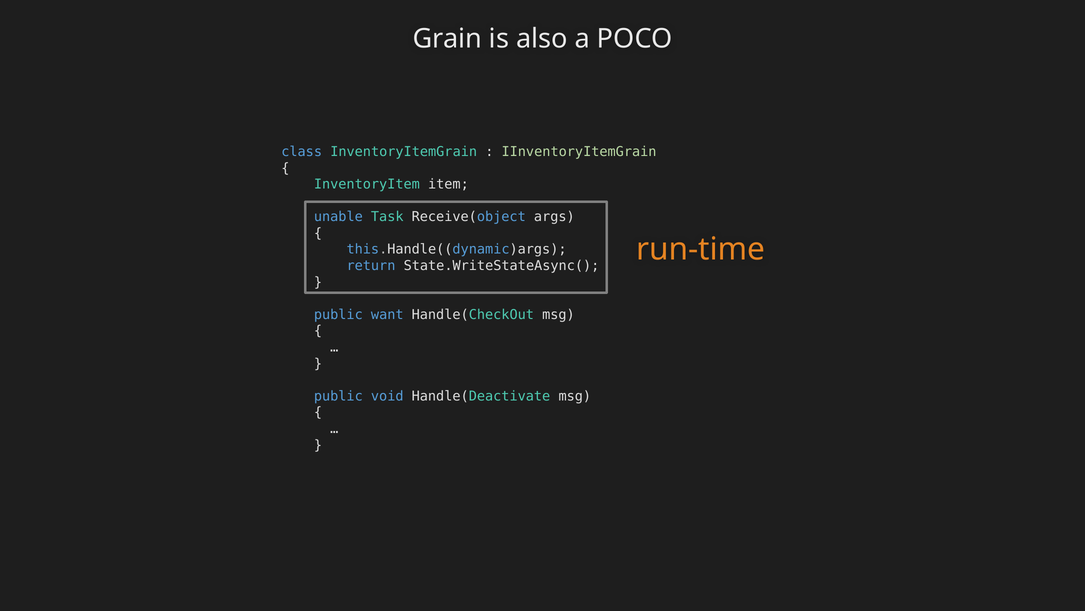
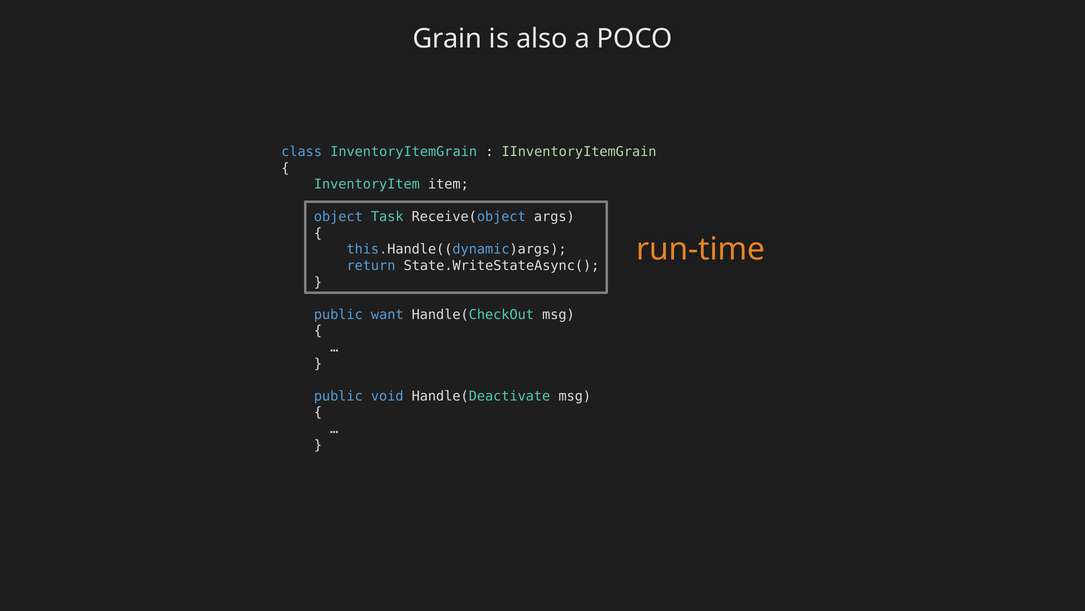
unable: unable -> object
